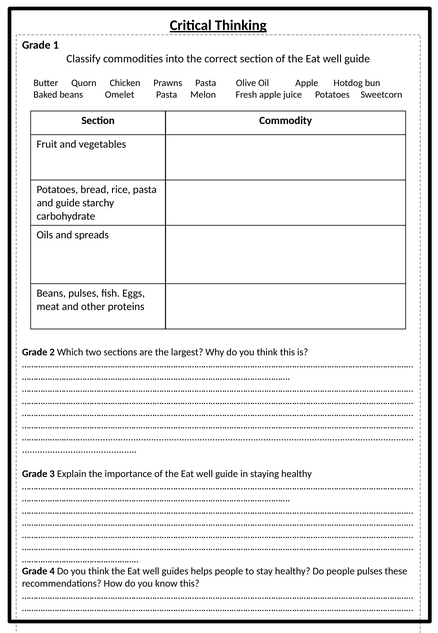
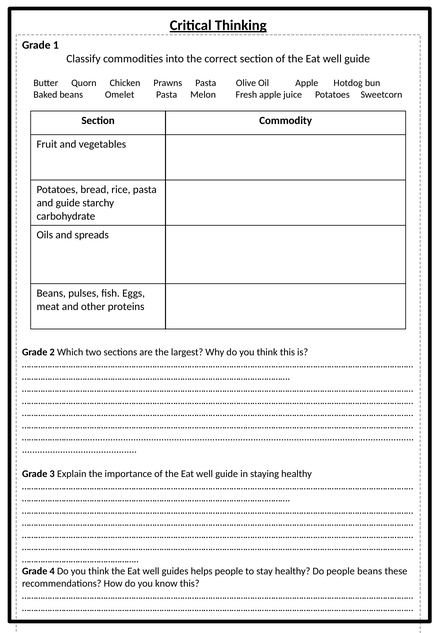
people pulses: pulses -> beans
